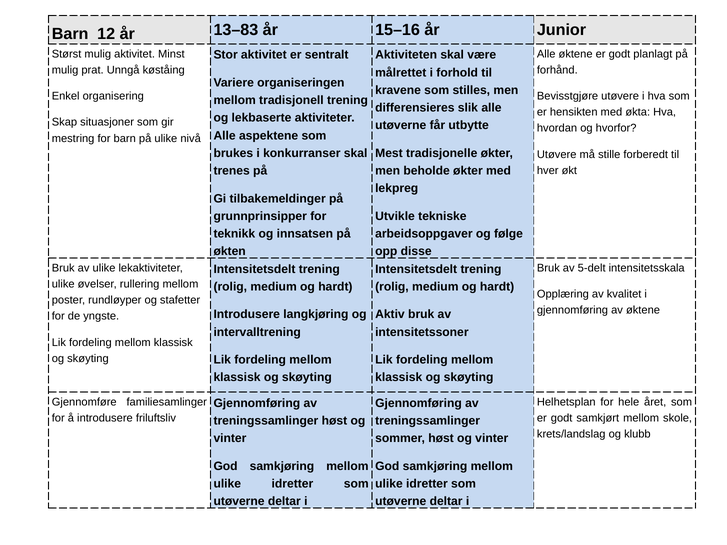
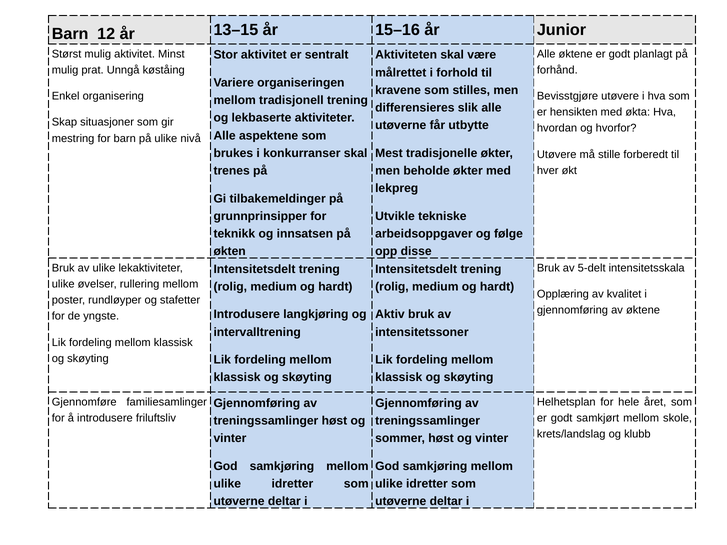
13–83: 13–83 -> 13–15
